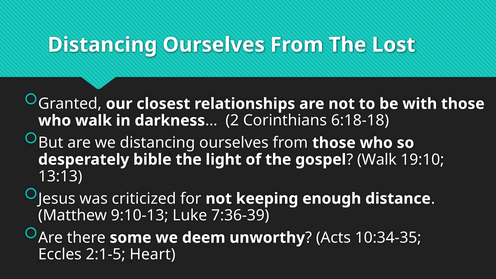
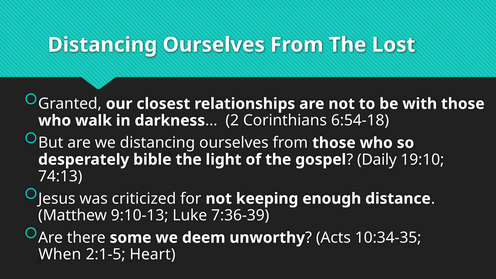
6:18-18: 6:18-18 -> 6:54-18
Walk at (377, 160): Walk -> Daily
13:13: 13:13 -> 74:13
Eccles: Eccles -> When
